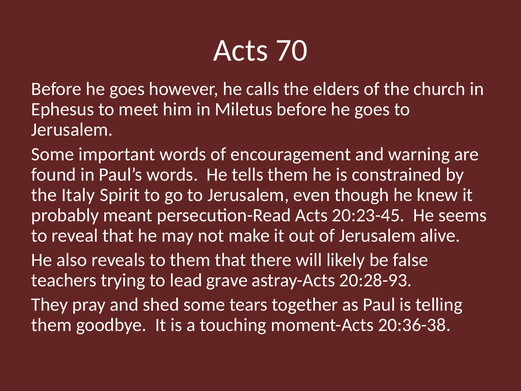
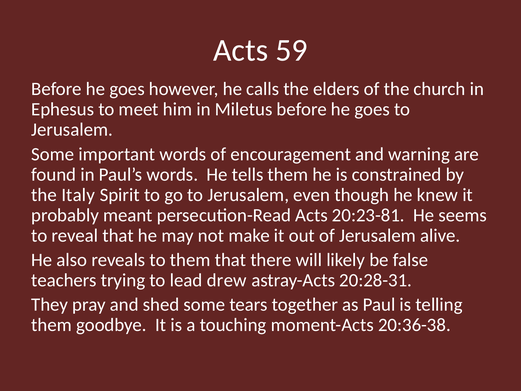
70: 70 -> 59
20:23-45: 20:23-45 -> 20:23-81
grave: grave -> drew
20:28-93: 20:28-93 -> 20:28-31
